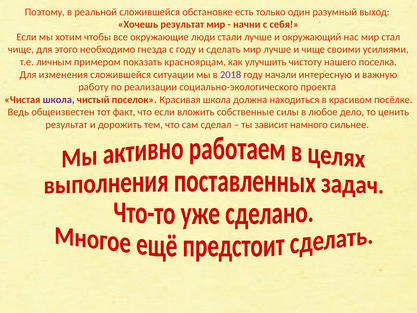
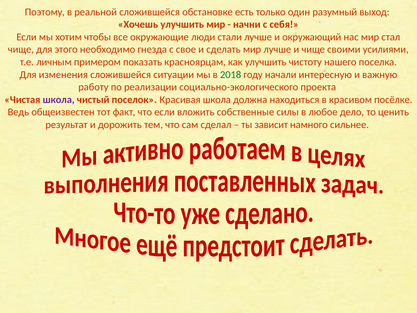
Хочешь результат: результат -> улучшить
с году: году -> свое
2018 colour: purple -> green
